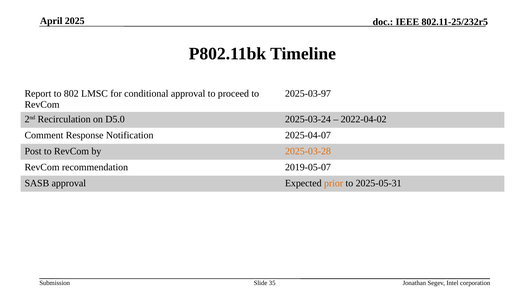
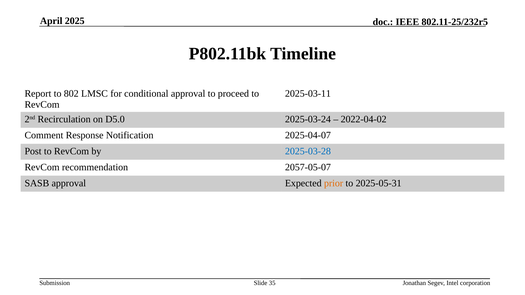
2025-03-97: 2025-03-97 -> 2025-03-11
2025-03-28 colour: orange -> blue
2019-05-07: 2019-05-07 -> 2057-05-07
